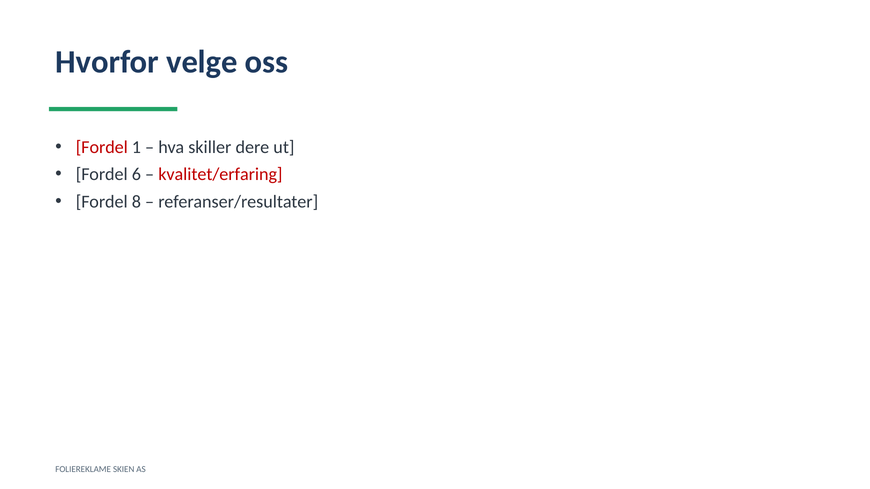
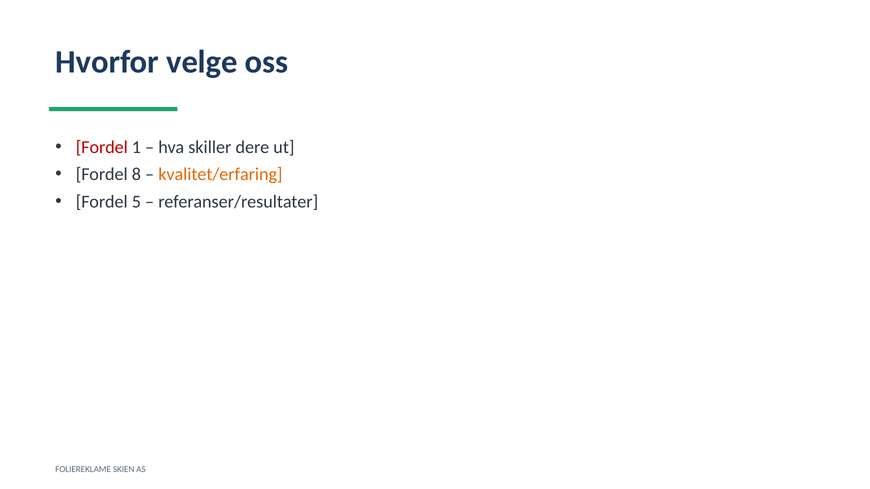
6: 6 -> 8
kvalitet/erfaring colour: red -> orange
8: 8 -> 5
